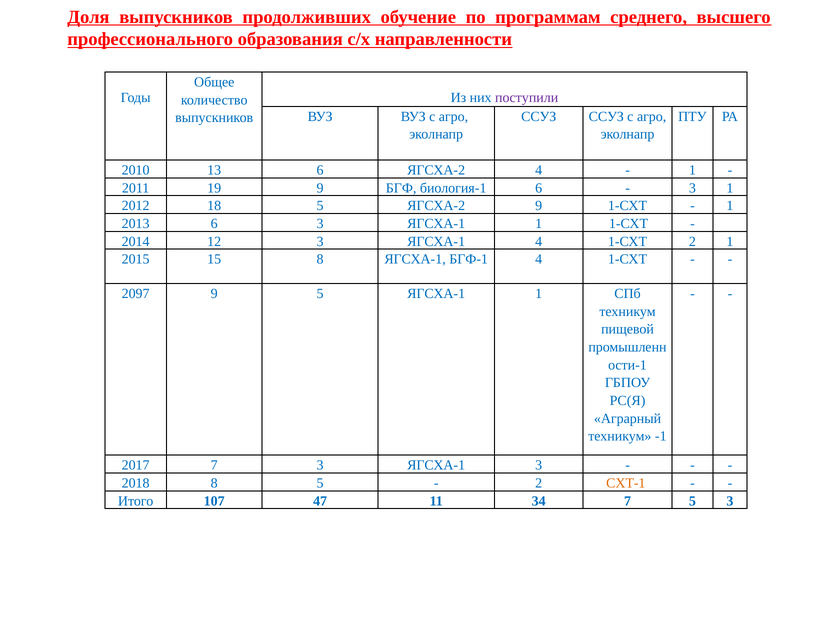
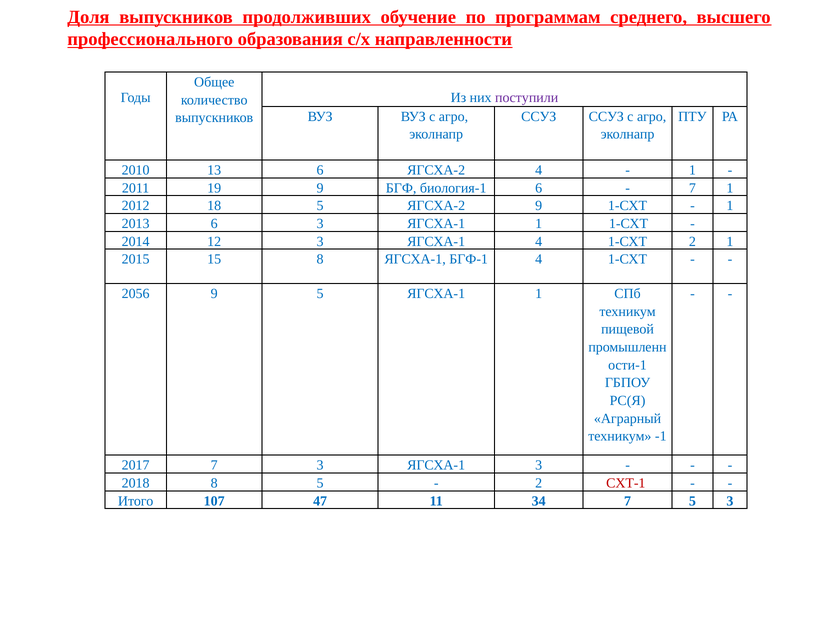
3 at (692, 188): 3 -> 7
2097: 2097 -> 2056
СХТ-1 colour: orange -> red
